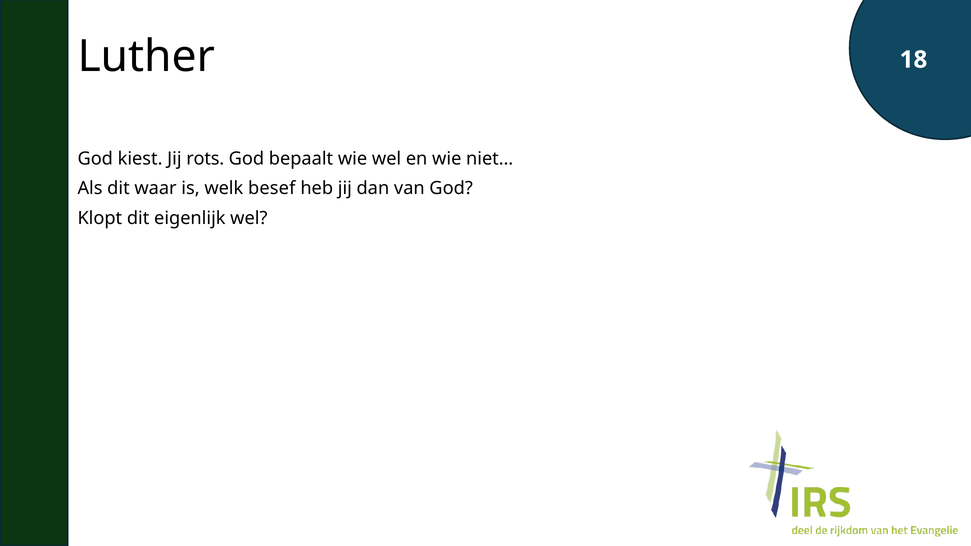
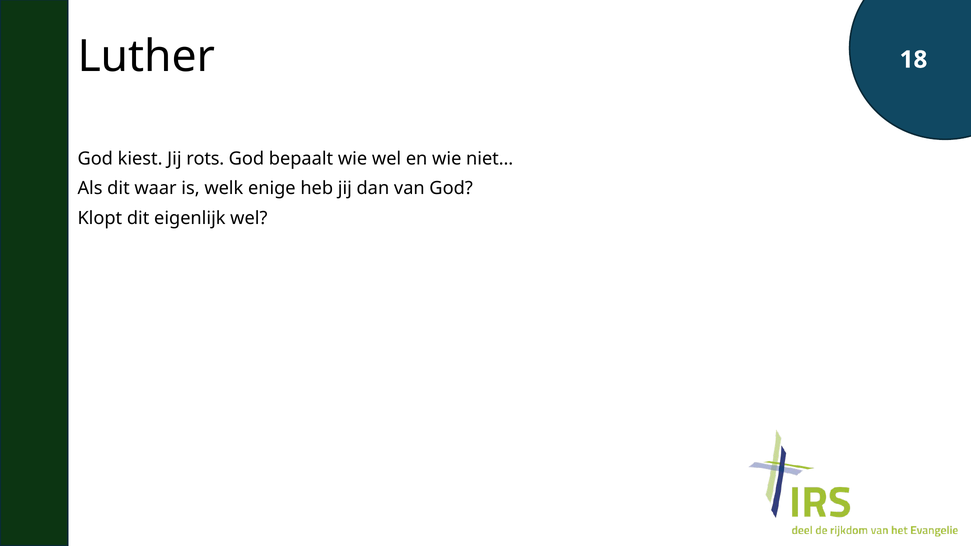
besef: besef -> enige
